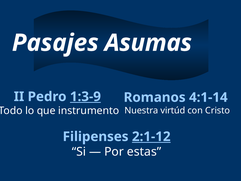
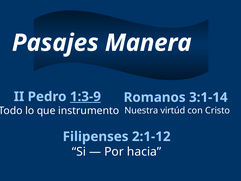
Asumas: Asumas -> Manera
4:1-14: 4:1-14 -> 3:1-14
2:1-12 underline: present -> none
estas: estas -> hacia
